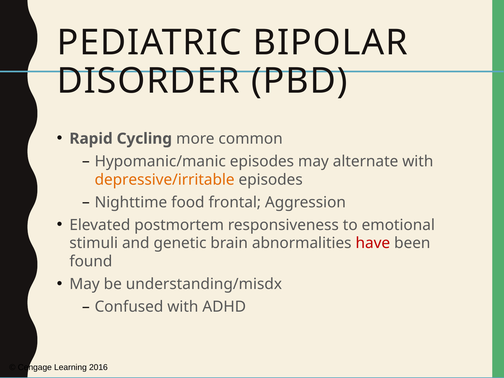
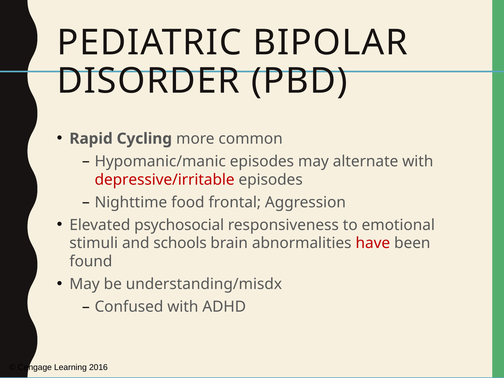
depressive/irritable colour: orange -> red
postmortem: postmortem -> psychosocial
genetic: genetic -> schools
